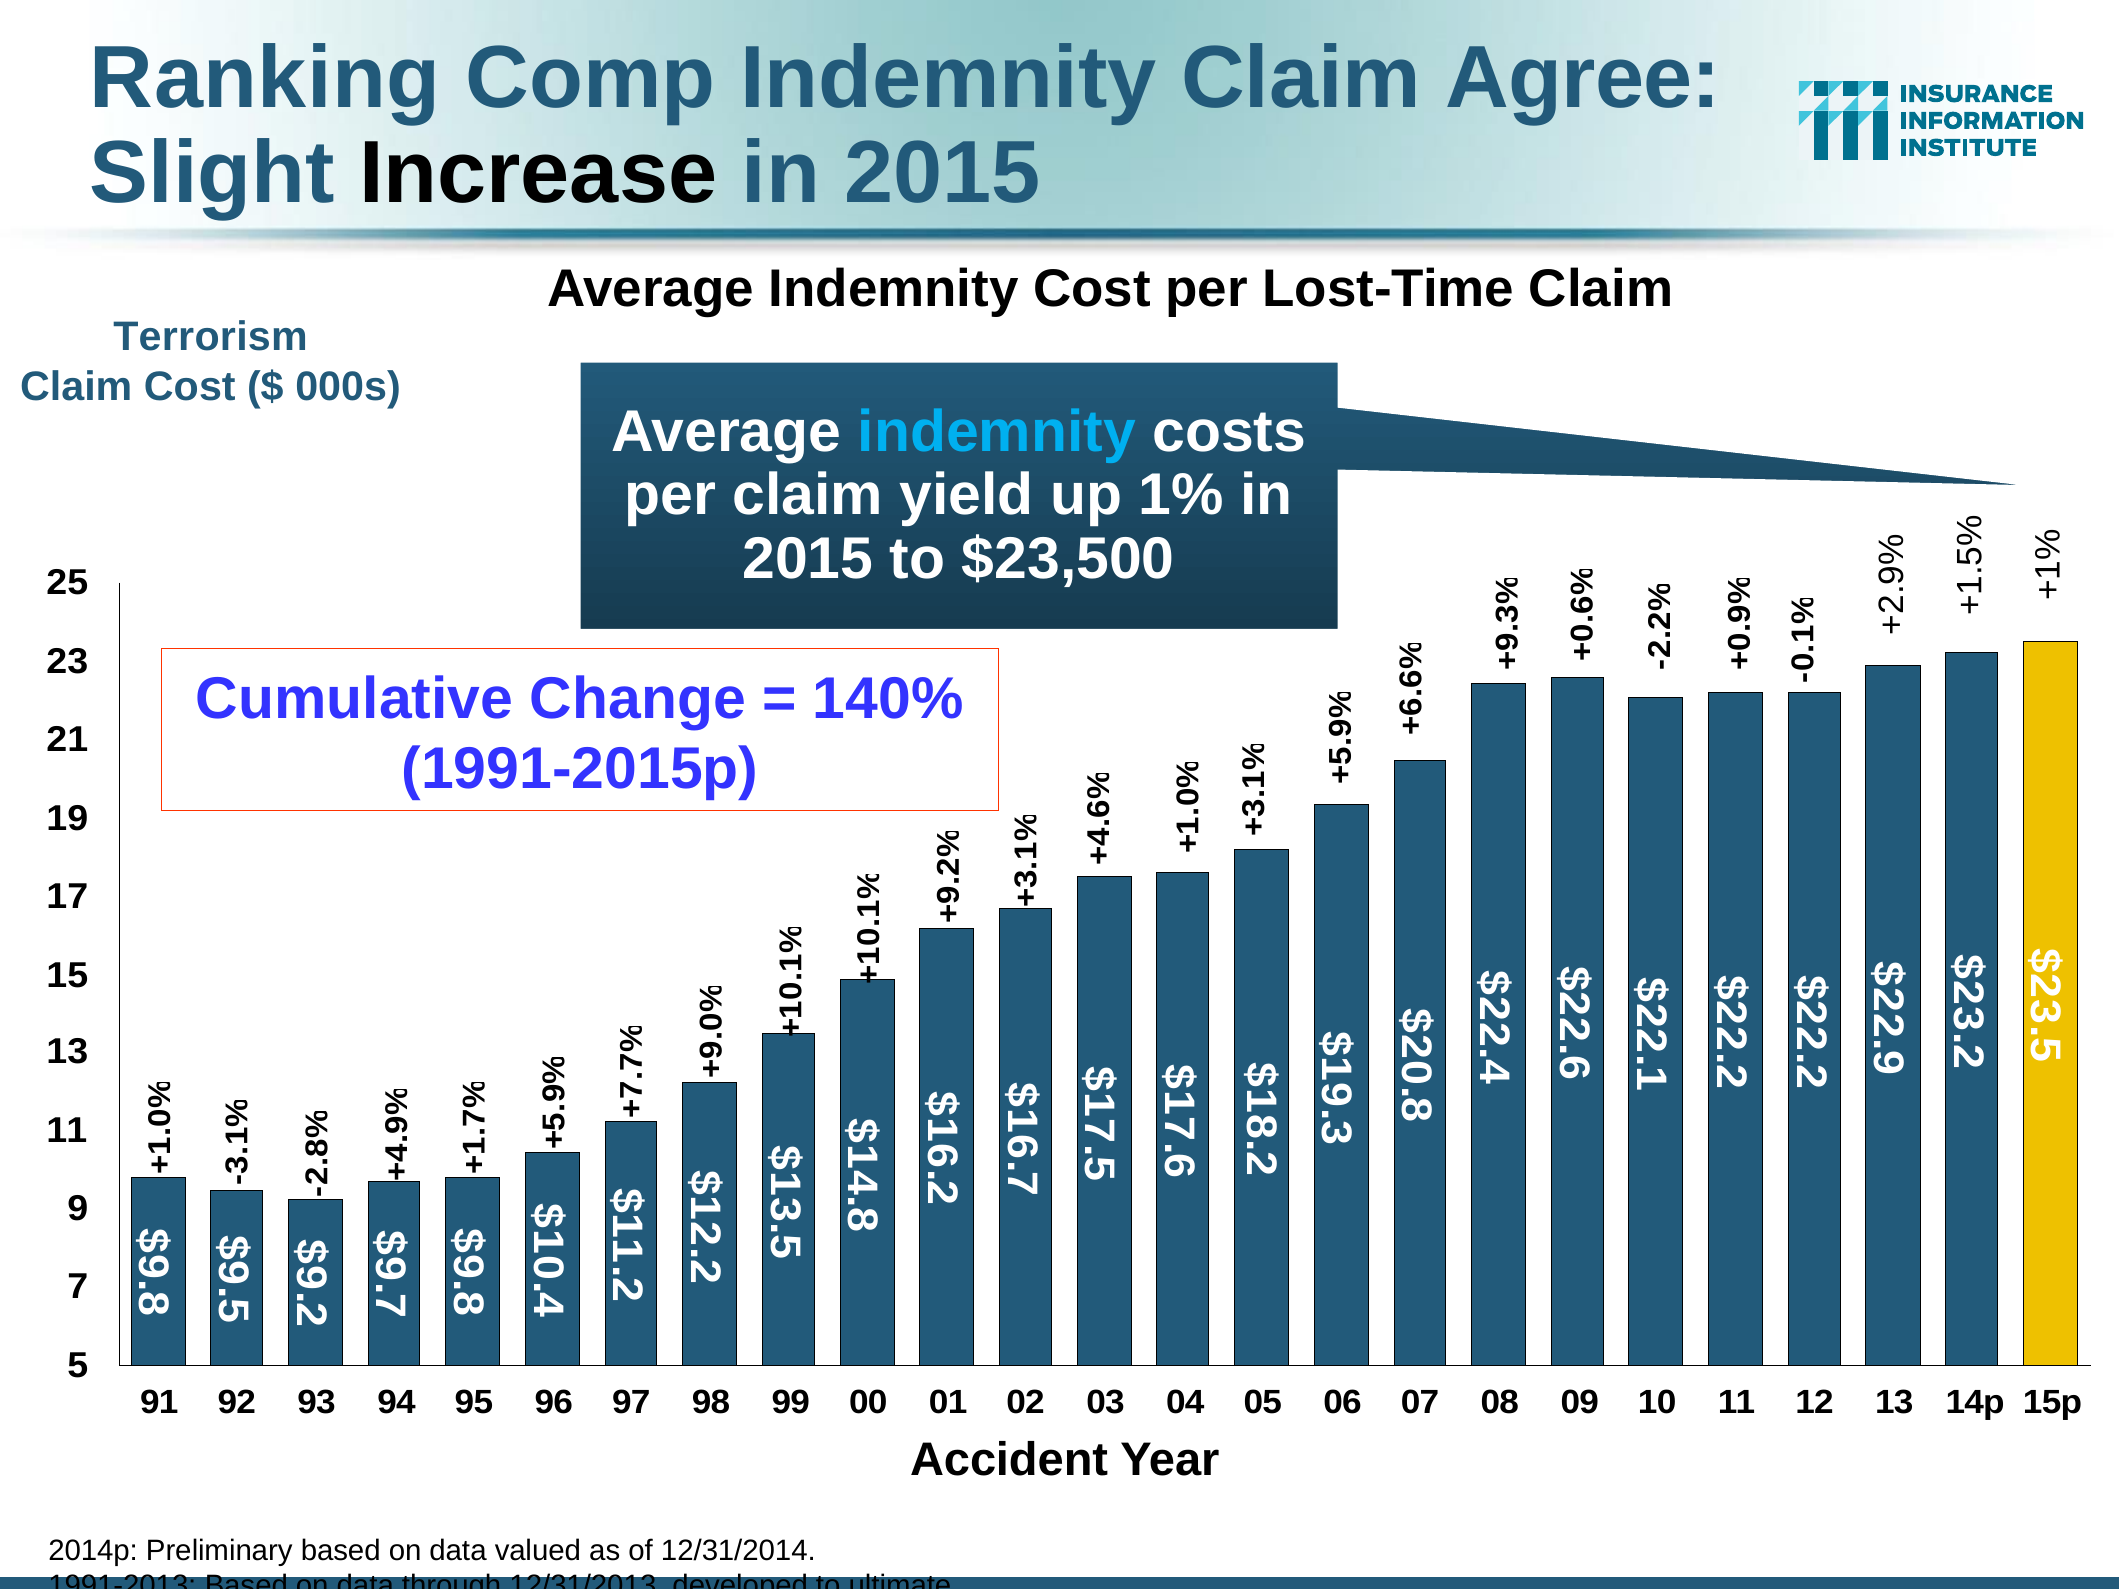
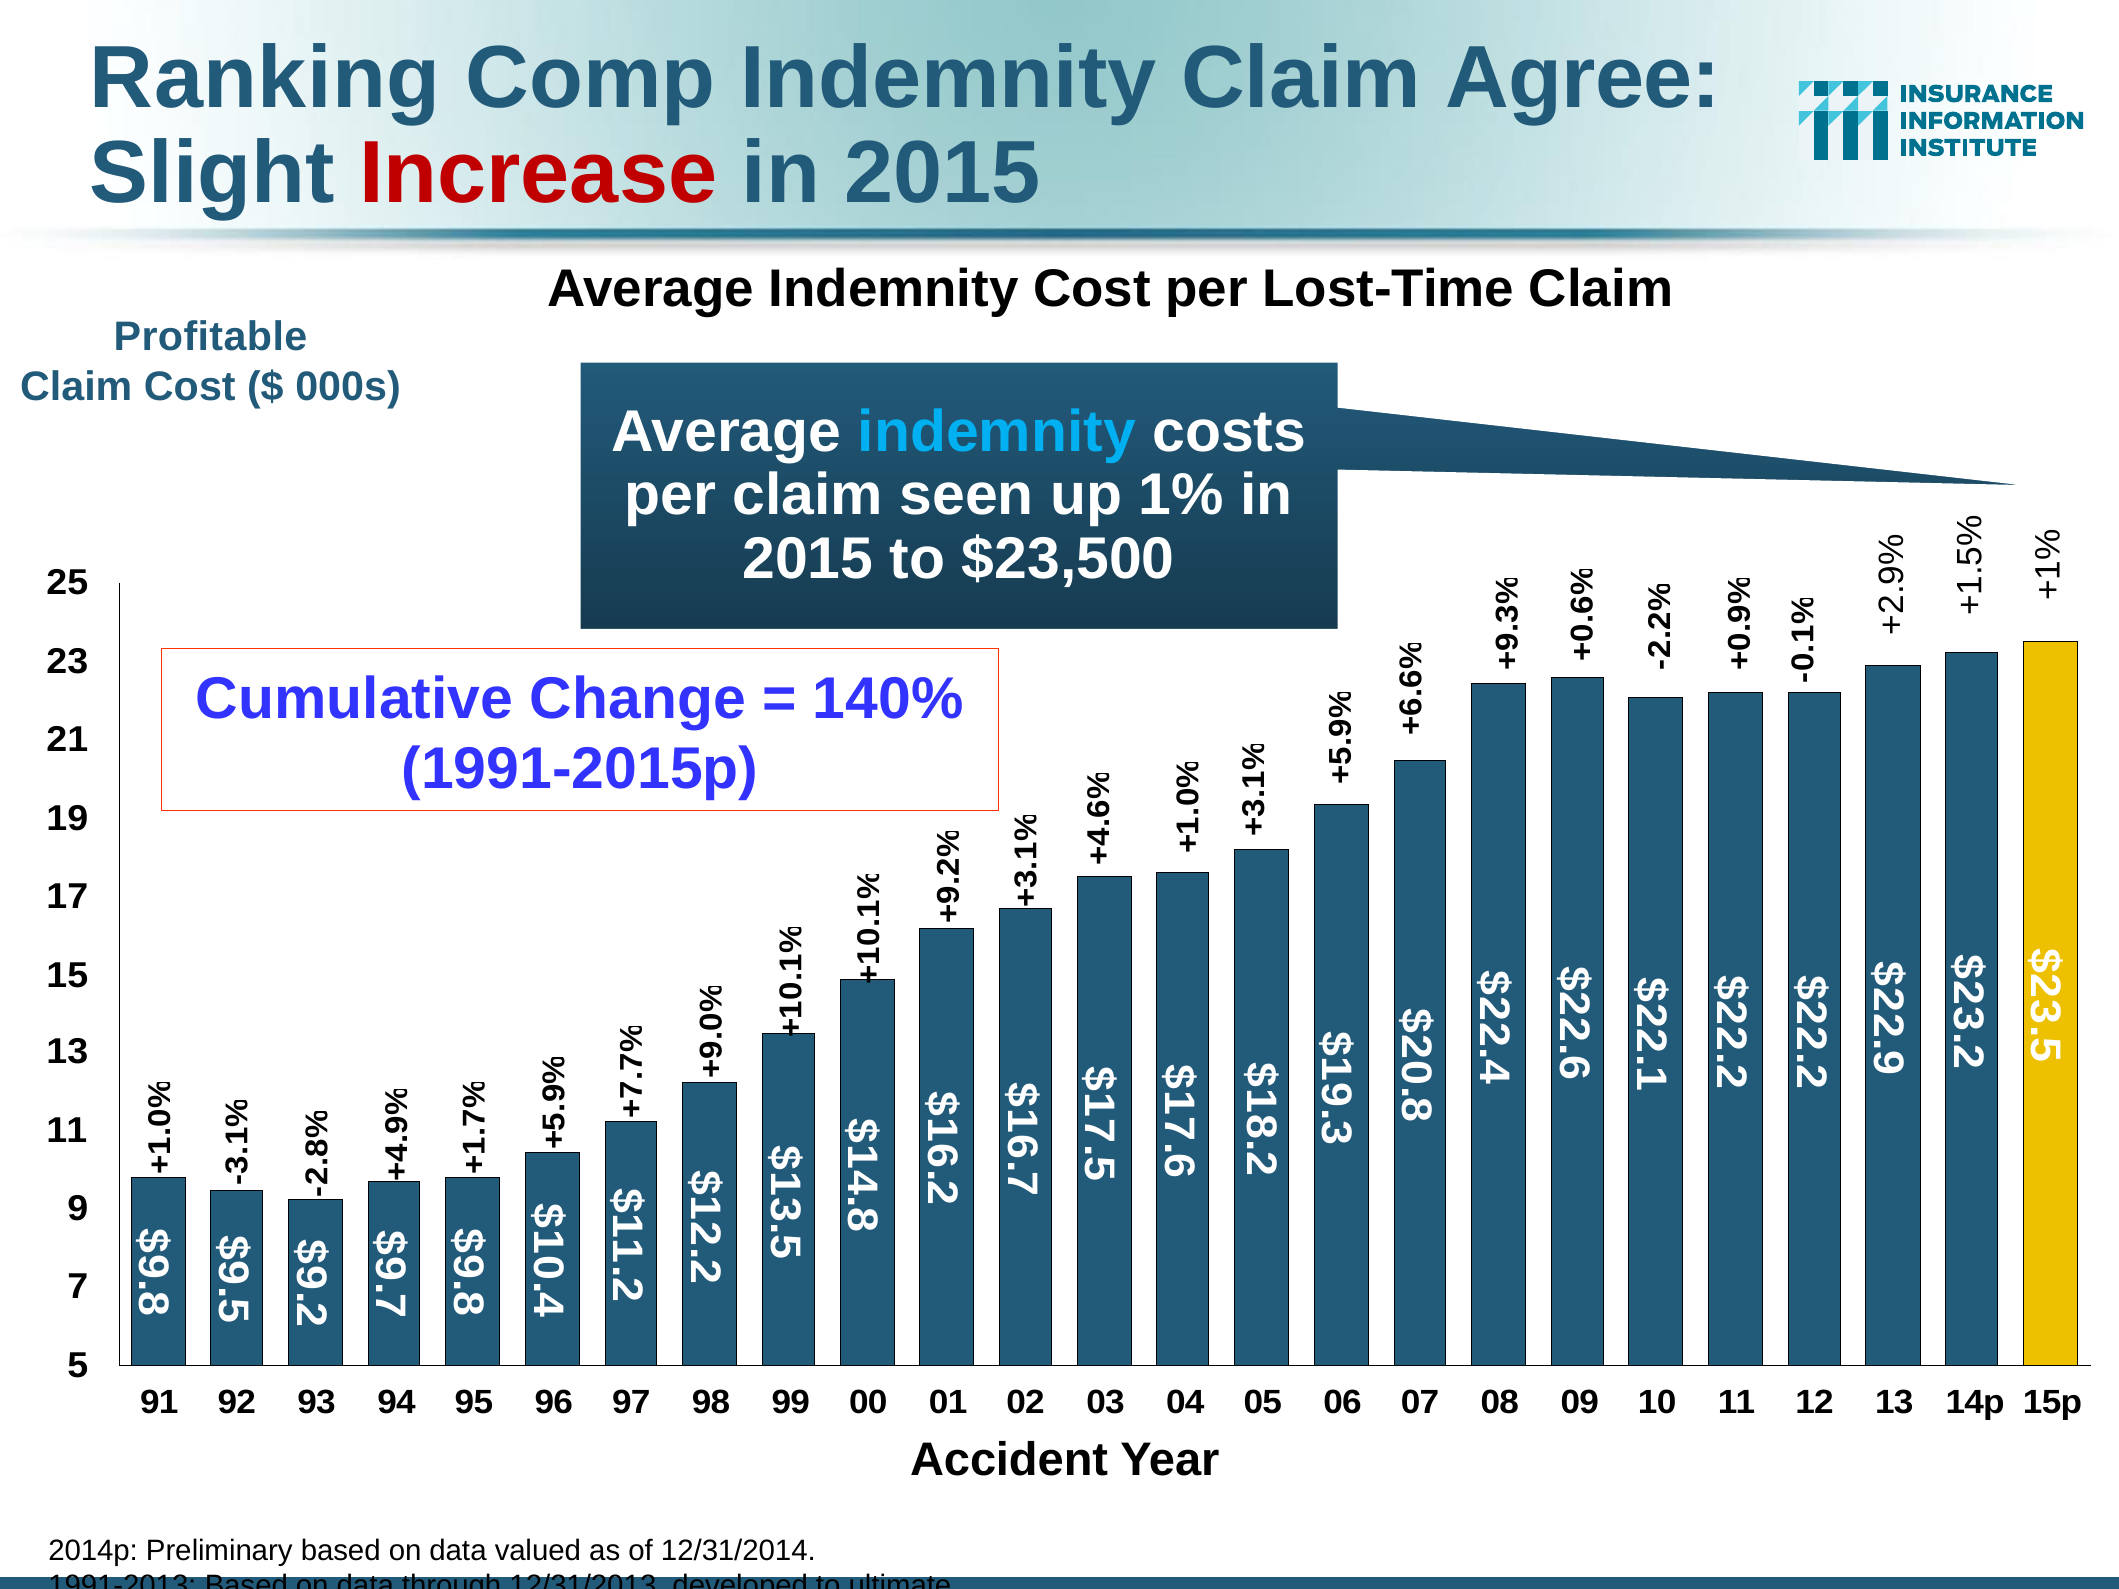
Increase colour: black -> red
Terrorism: Terrorism -> Profitable
yield: yield -> seen
